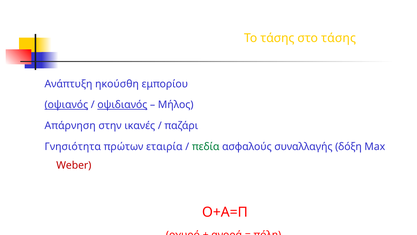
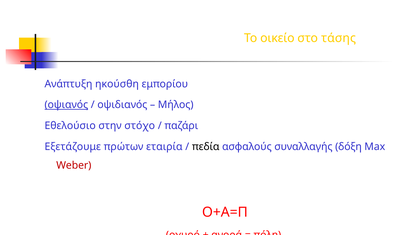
Το τάσης: τάσης -> οικείο
οψιδιανός underline: present -> none
Απάρνηση: Απάρνηση -> Εθελούσιο
ικανές: ικανές -> στόχο
Γνησιότητα: Γνησιότητα -> Εξετάζουμε
πεδία colour: green -> black
